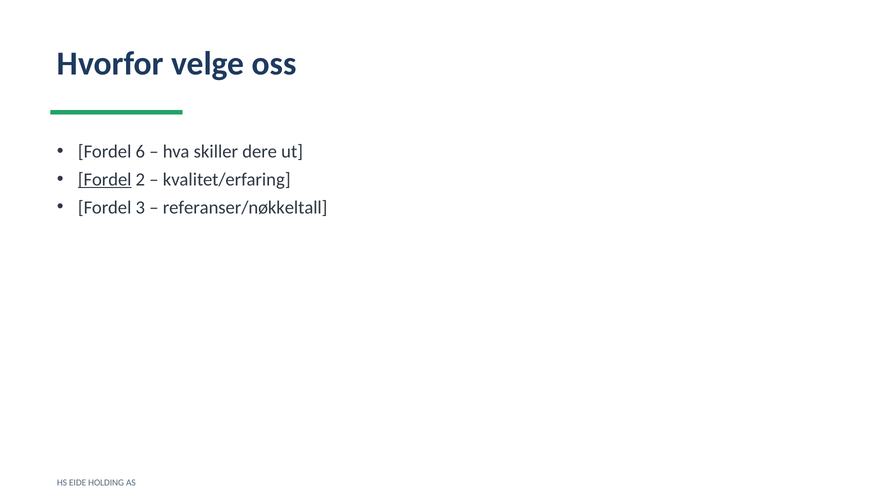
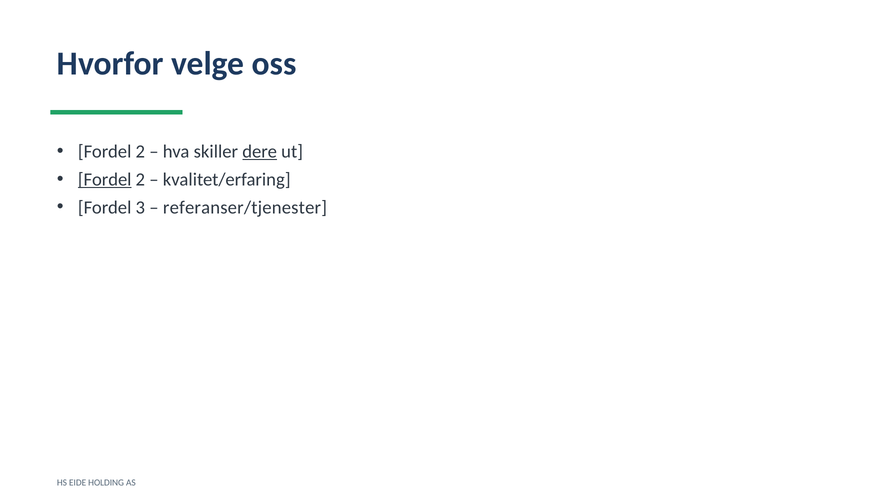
6 at (140, 152): 6 -> 2
dere underline: none -> present
referanser/nøkkeltall: referanser/nøkkeltall -> referanser/tjenester
